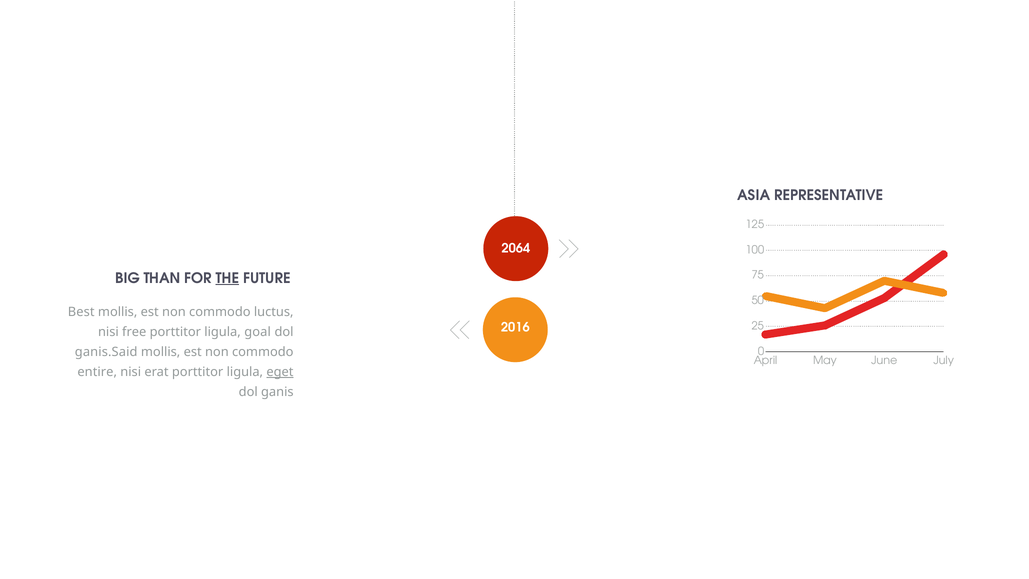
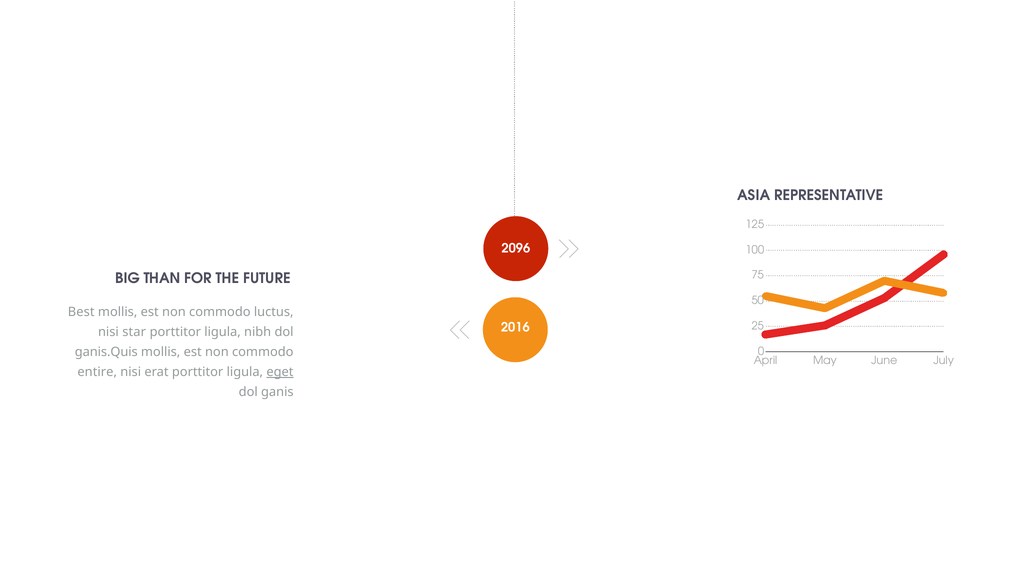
2064: 2064 -> 2096
THE underline: present -> none
free: free -> star
goal: goal -> nibh
ganis.Said: ganis.Said -> ganis.Quis
